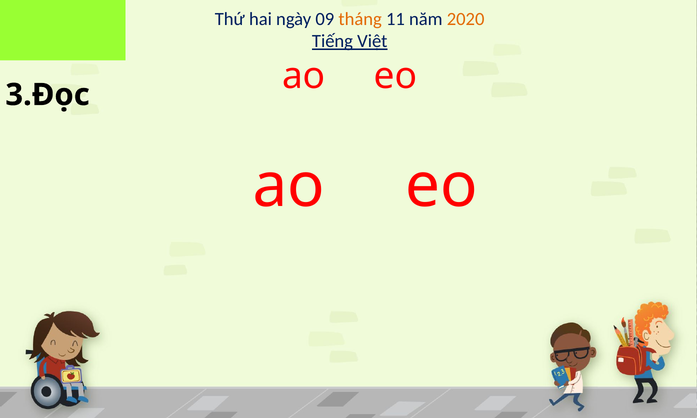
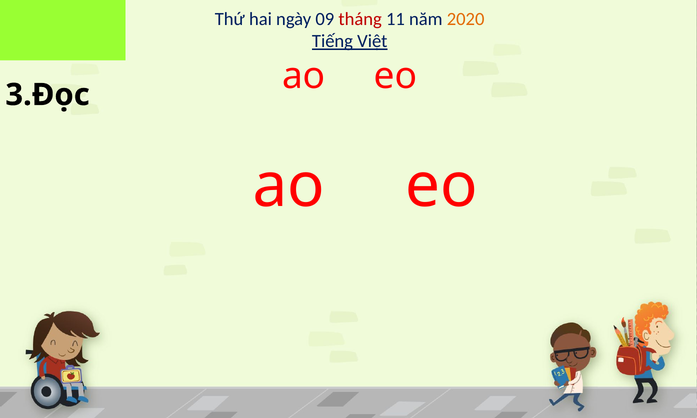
tháng colour: orange -> red
